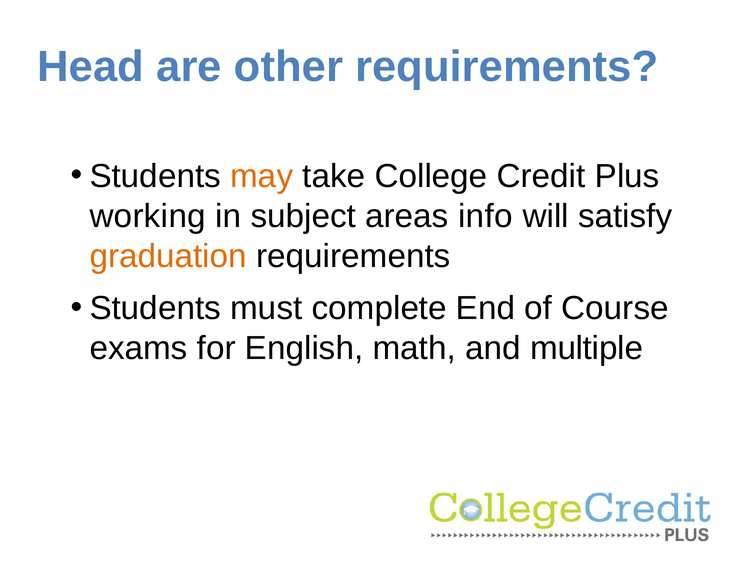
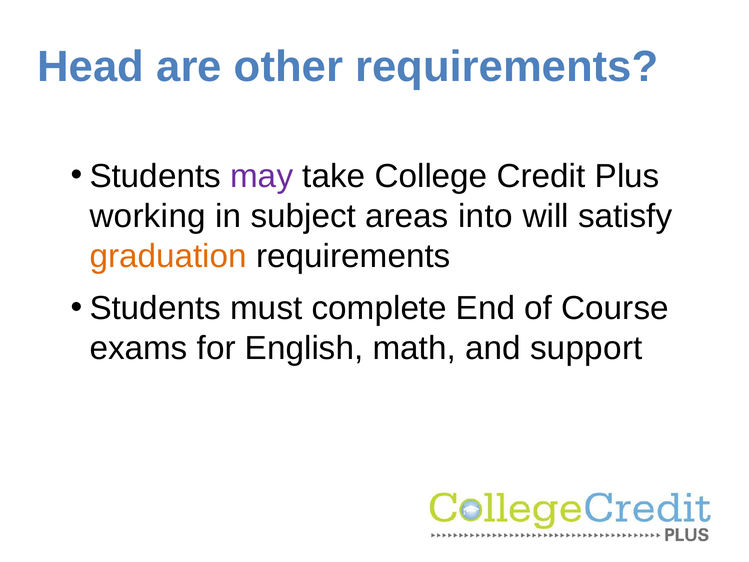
may colour: orange -> purple
info: info -> into
multiple: multiple -> support
